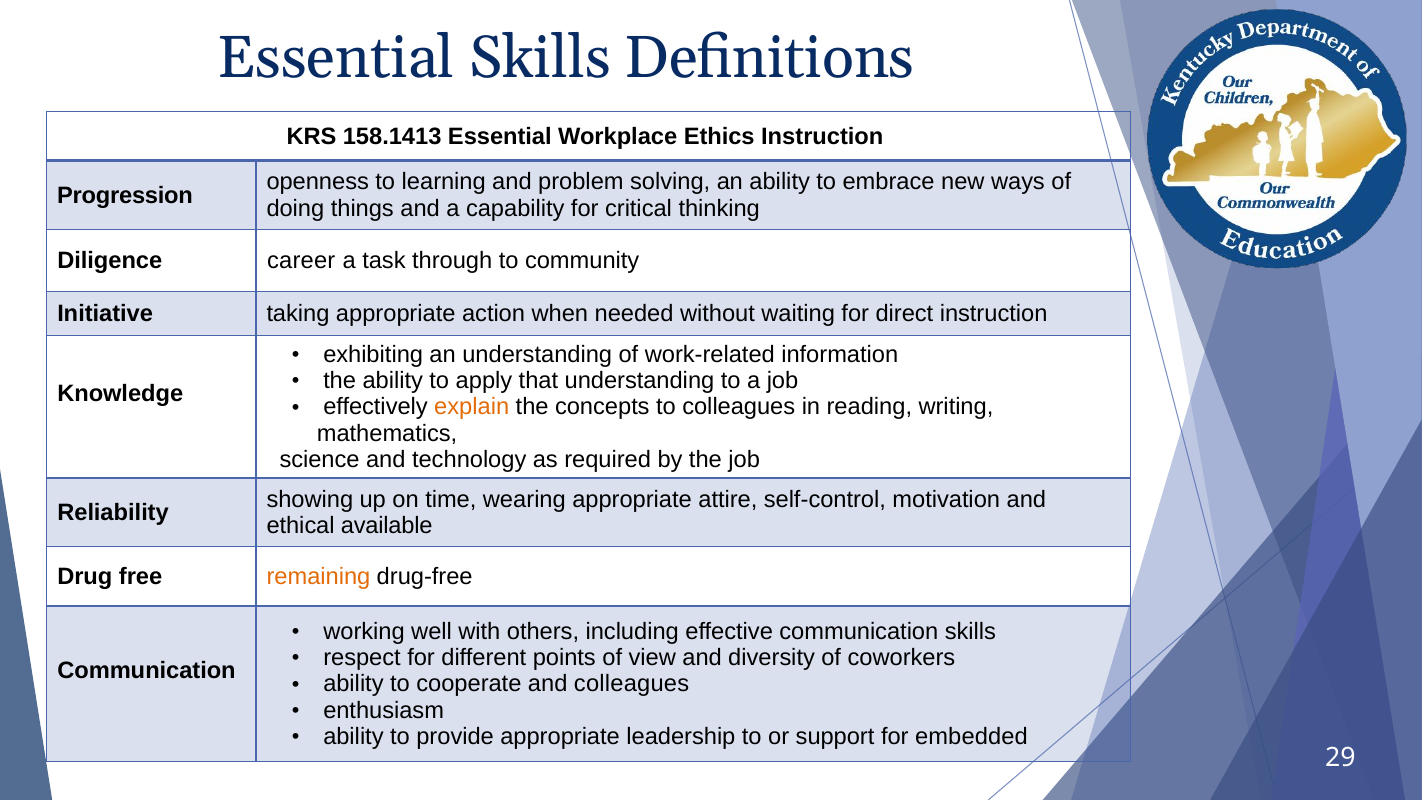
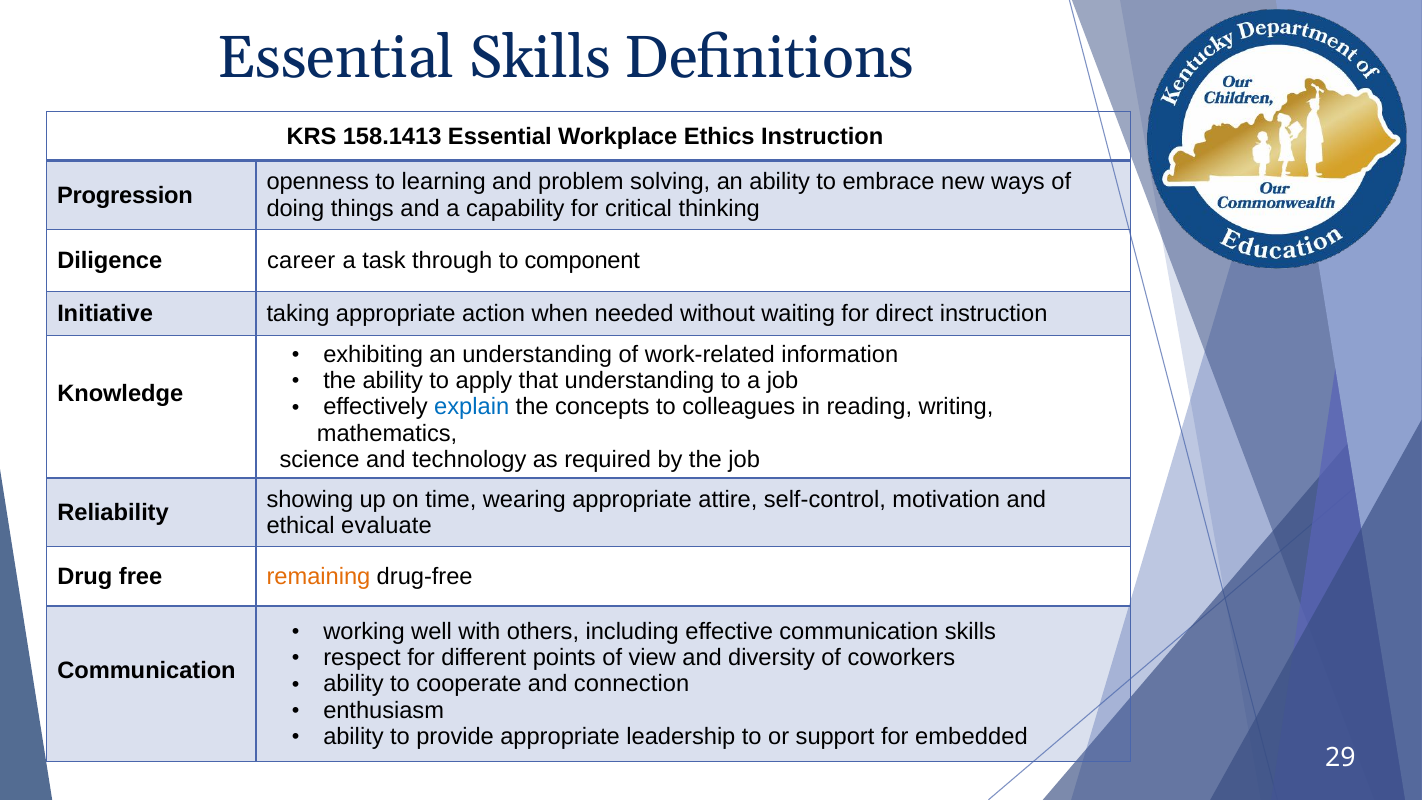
community: community -> component
explain colour: orange -> blue
available: available -> evaluate
and colleagues: colleagues -> connection
